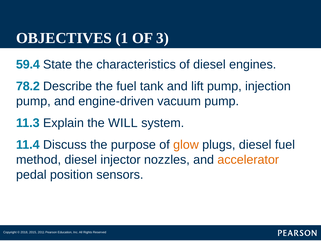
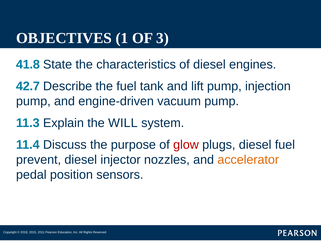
59.4: 59.4 -> 41.8
78.2: 78.2 -> 42.7
glow colour: orange -> red
method: method -> prevent
